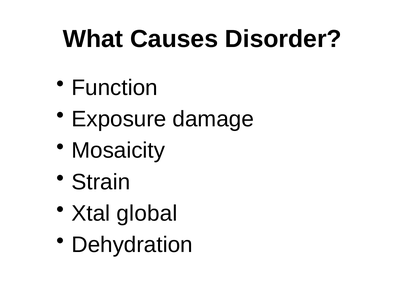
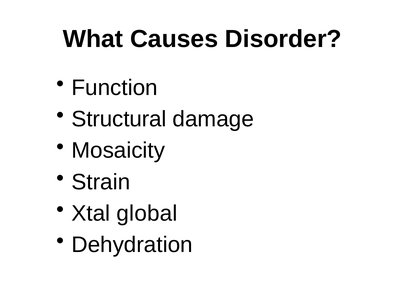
Exposure: Exposure -> Structural
